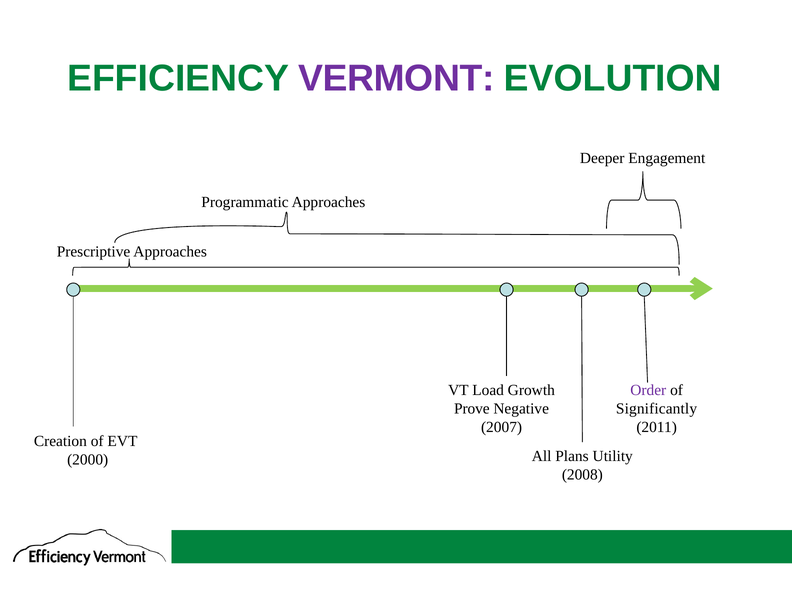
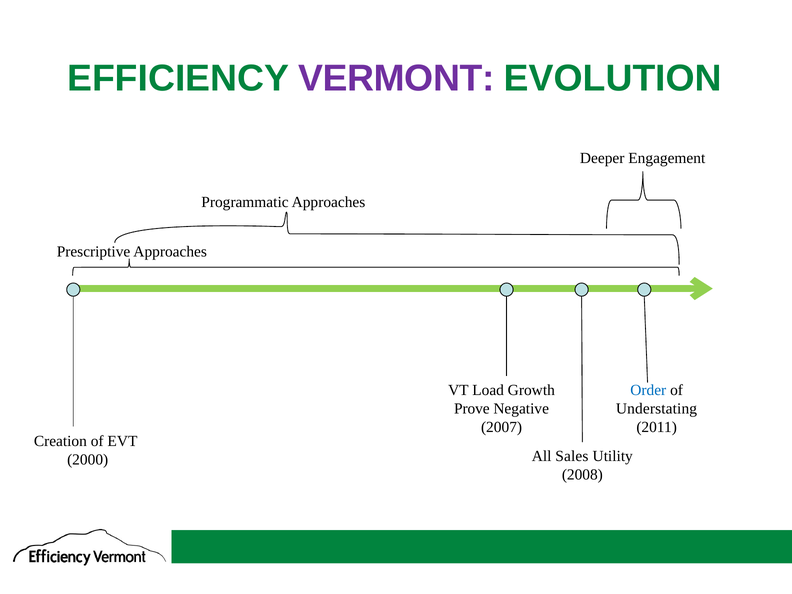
Order colour: purple -> blue
Significantly: Significantly -> Understating
Plans: Plans -> Sales
